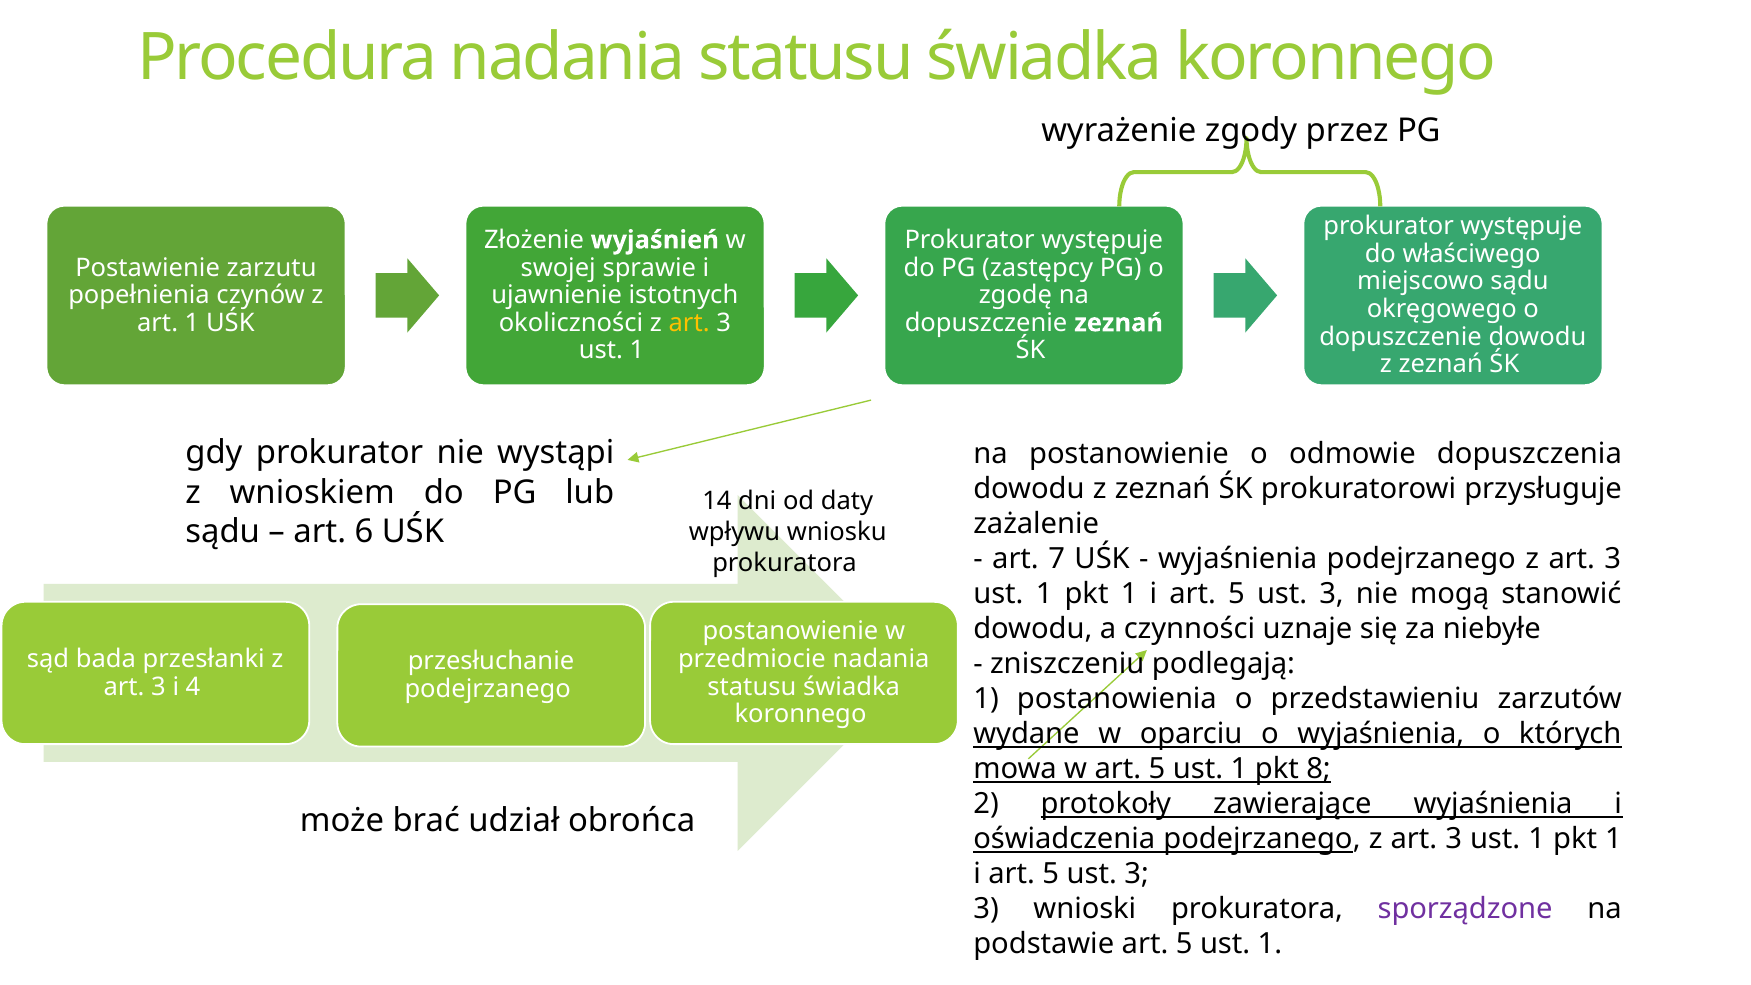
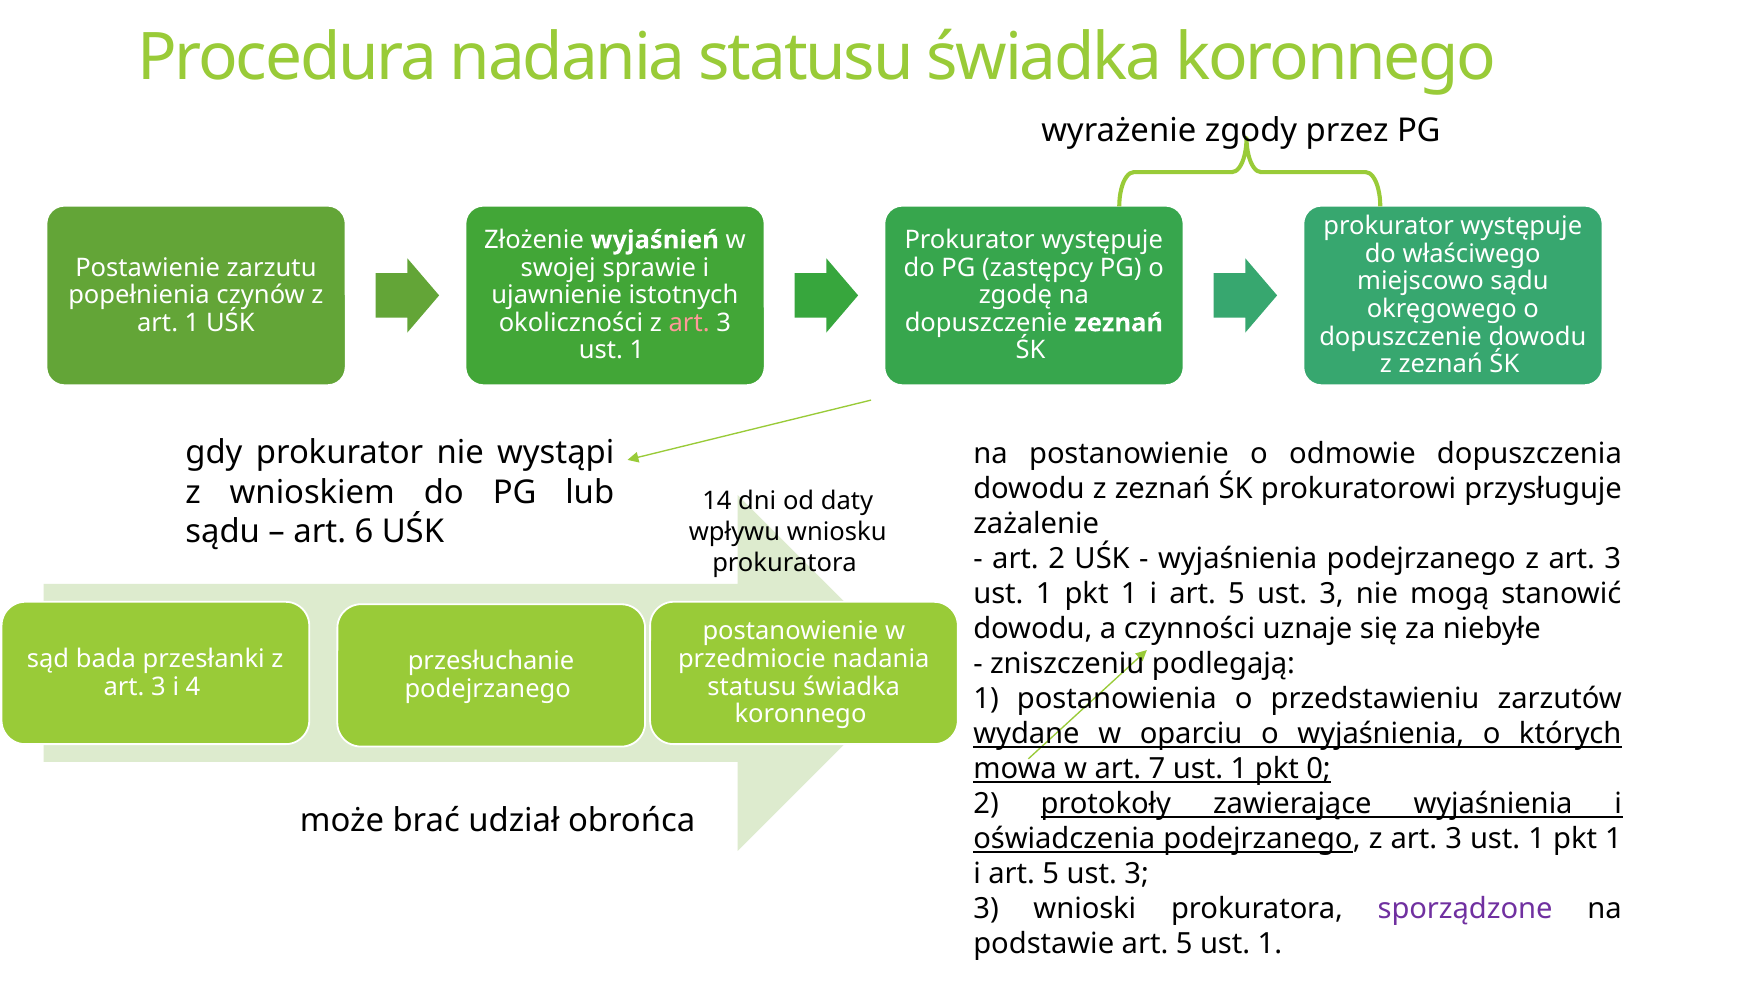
art at (689, 323) colour: yellow -> pink
art 7: 7 -> 2
w art 5: 5 -> 7
8: 8 -> 0
